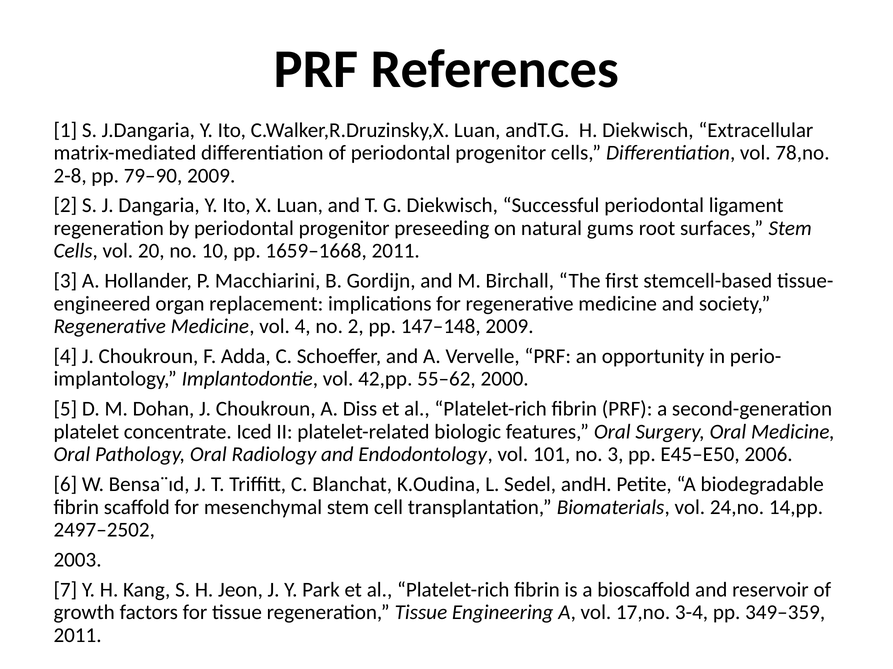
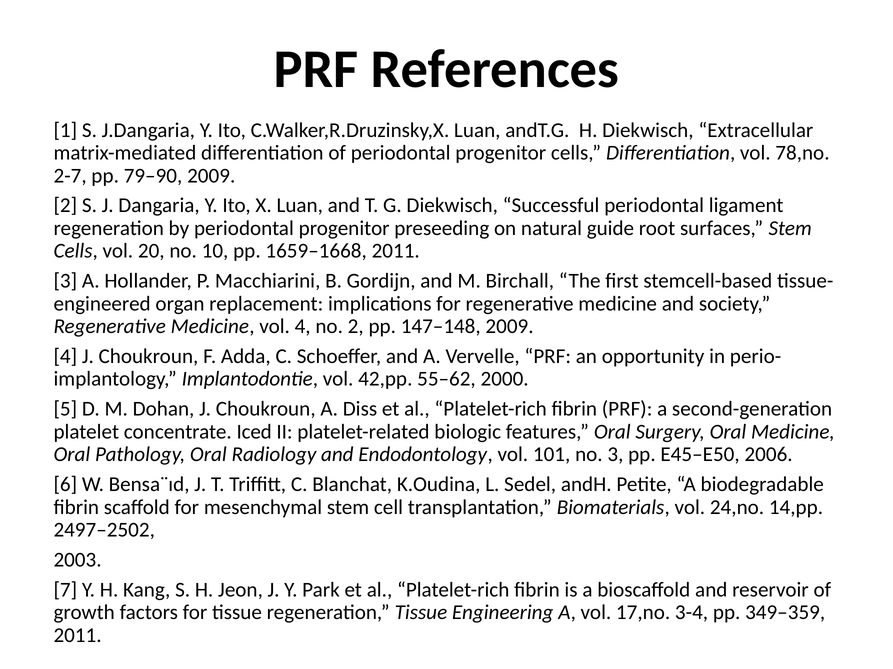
2-8: 2-8 -> 2-7
gums: gums -> guide
